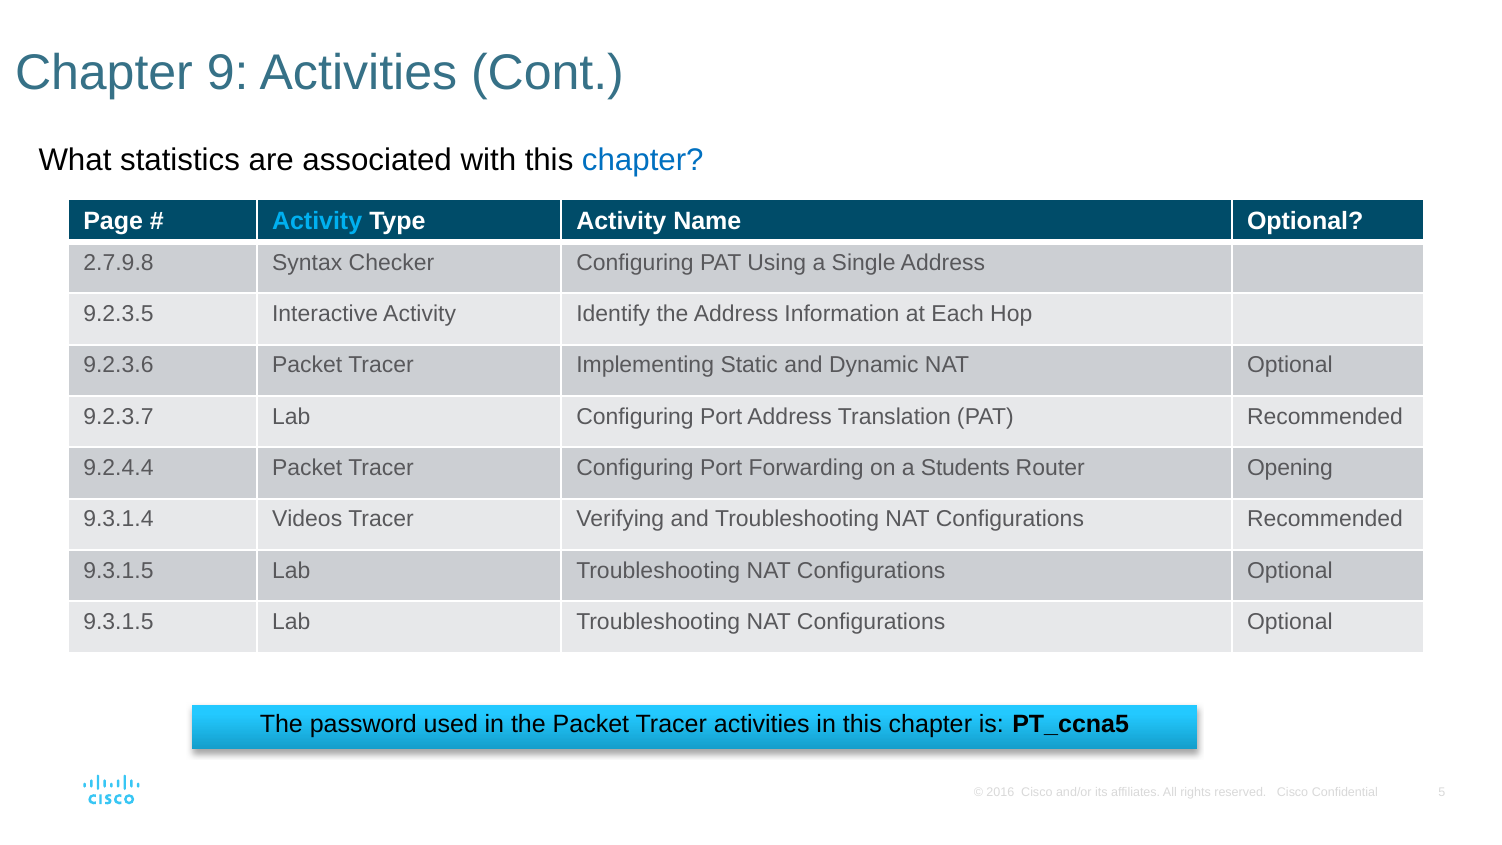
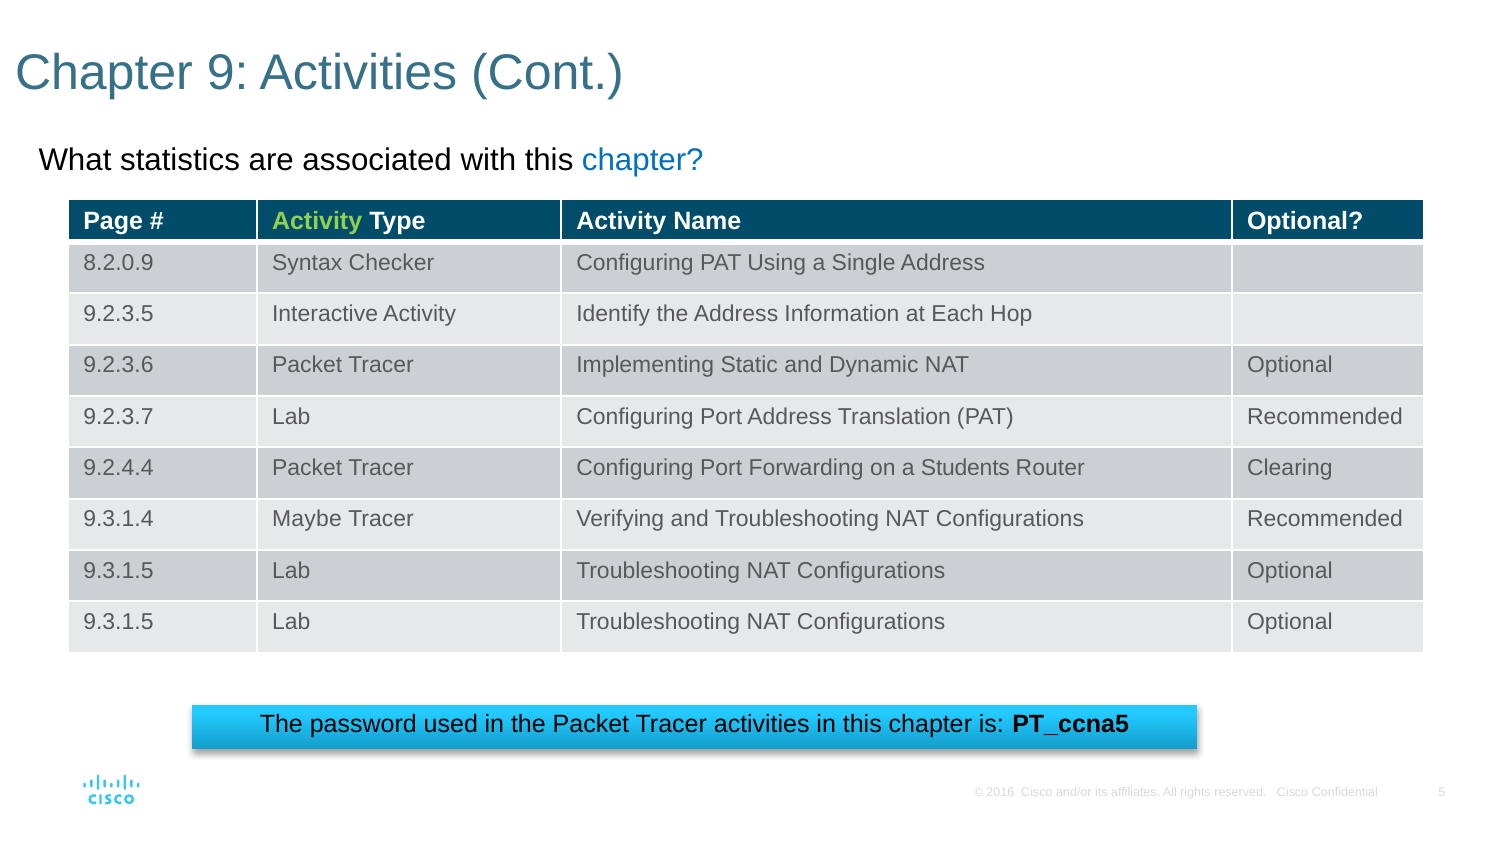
Activity at (317, 221) colour: light blue -> light green
2.7.9.8: 2.7.9.8 -> 8.2.0.9
Opening: Opening -> Clearing
Videos: Videos -> Maybe
